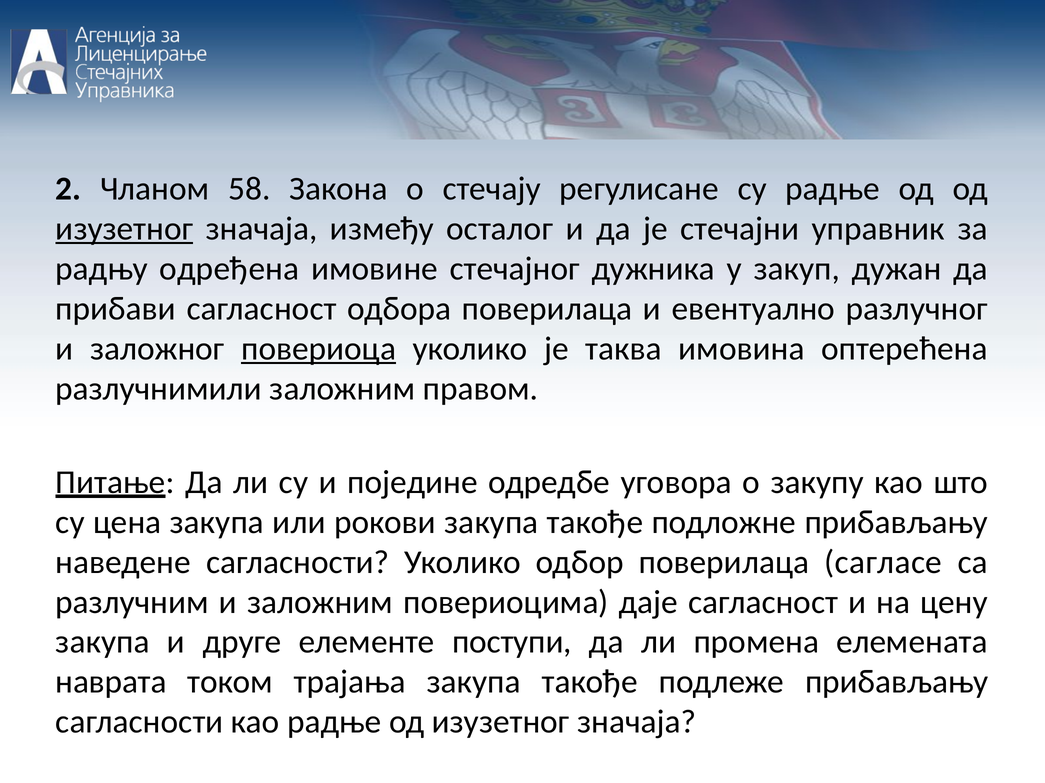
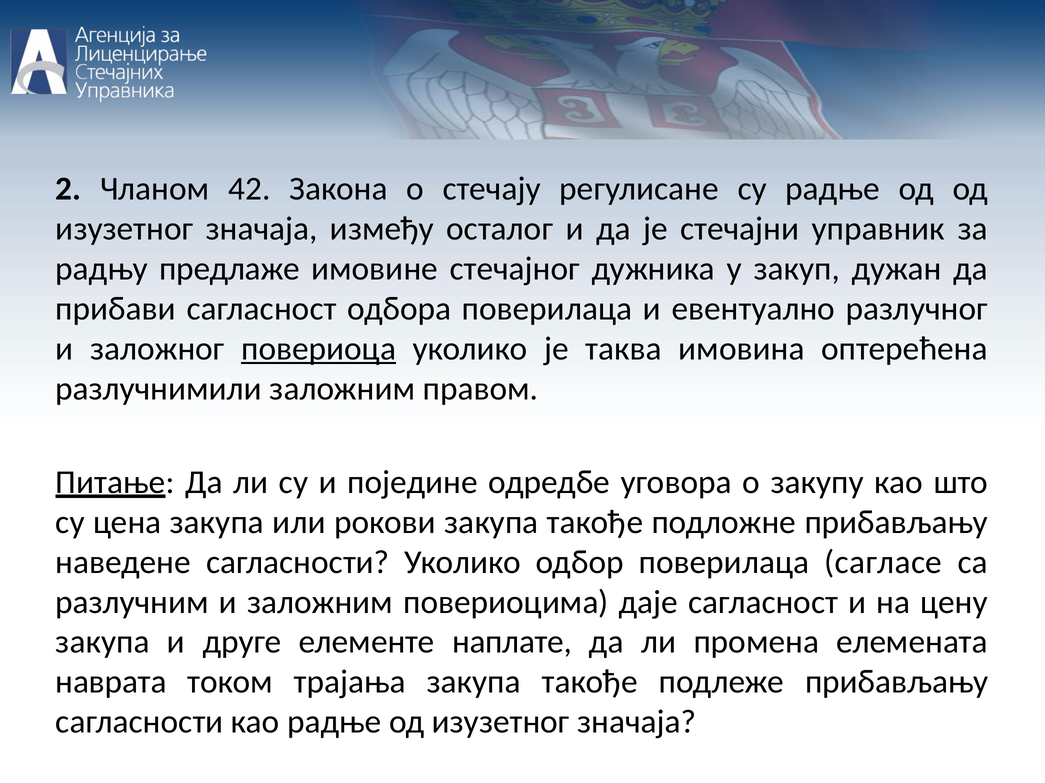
58: 58 -> 42
изузетног at (124, 229) underline: present -> none
одређена: одређена -> предлаже
поступи: поступи -> наплате
